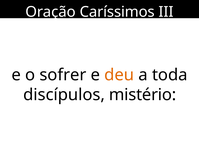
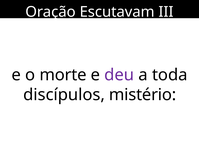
Caríssimos: Caríssimos -> Escutavam
sofrer: sofrer -> morte
deu colour: orange -> purple
